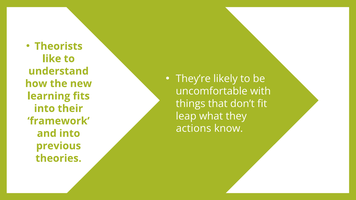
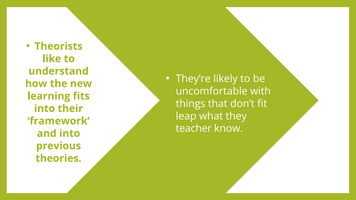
actions: actions -> teacher
